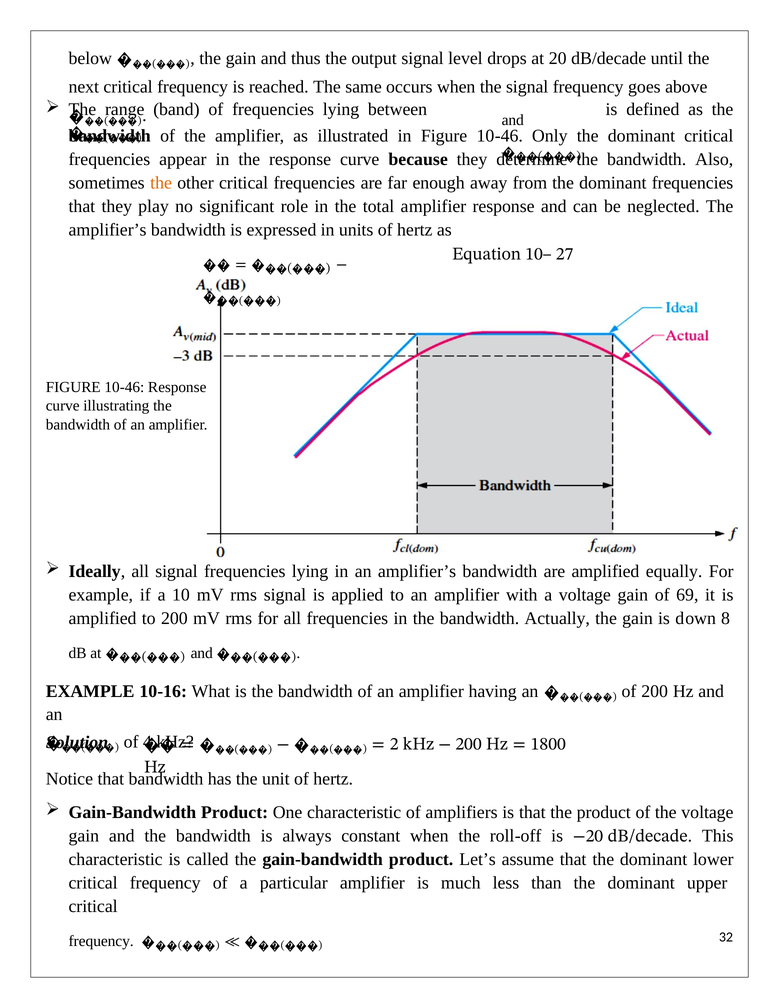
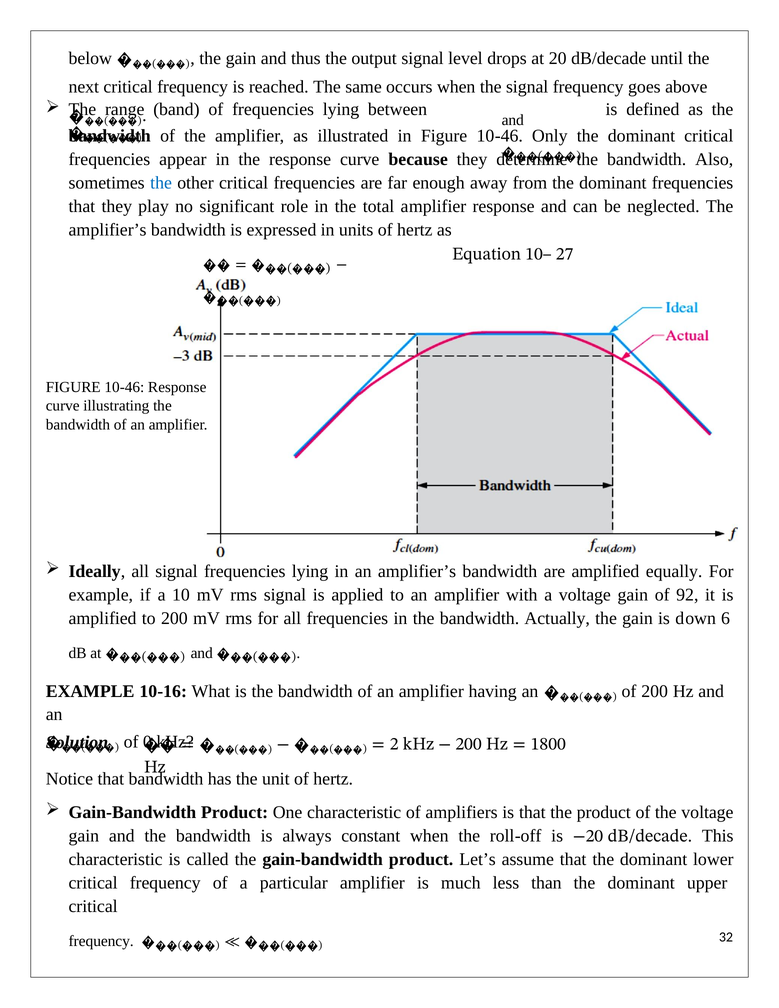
the at (161, 183) colour: orange -> blue
69: 69 -> 92
8: 8 -> 6
4: 4 -> 0
